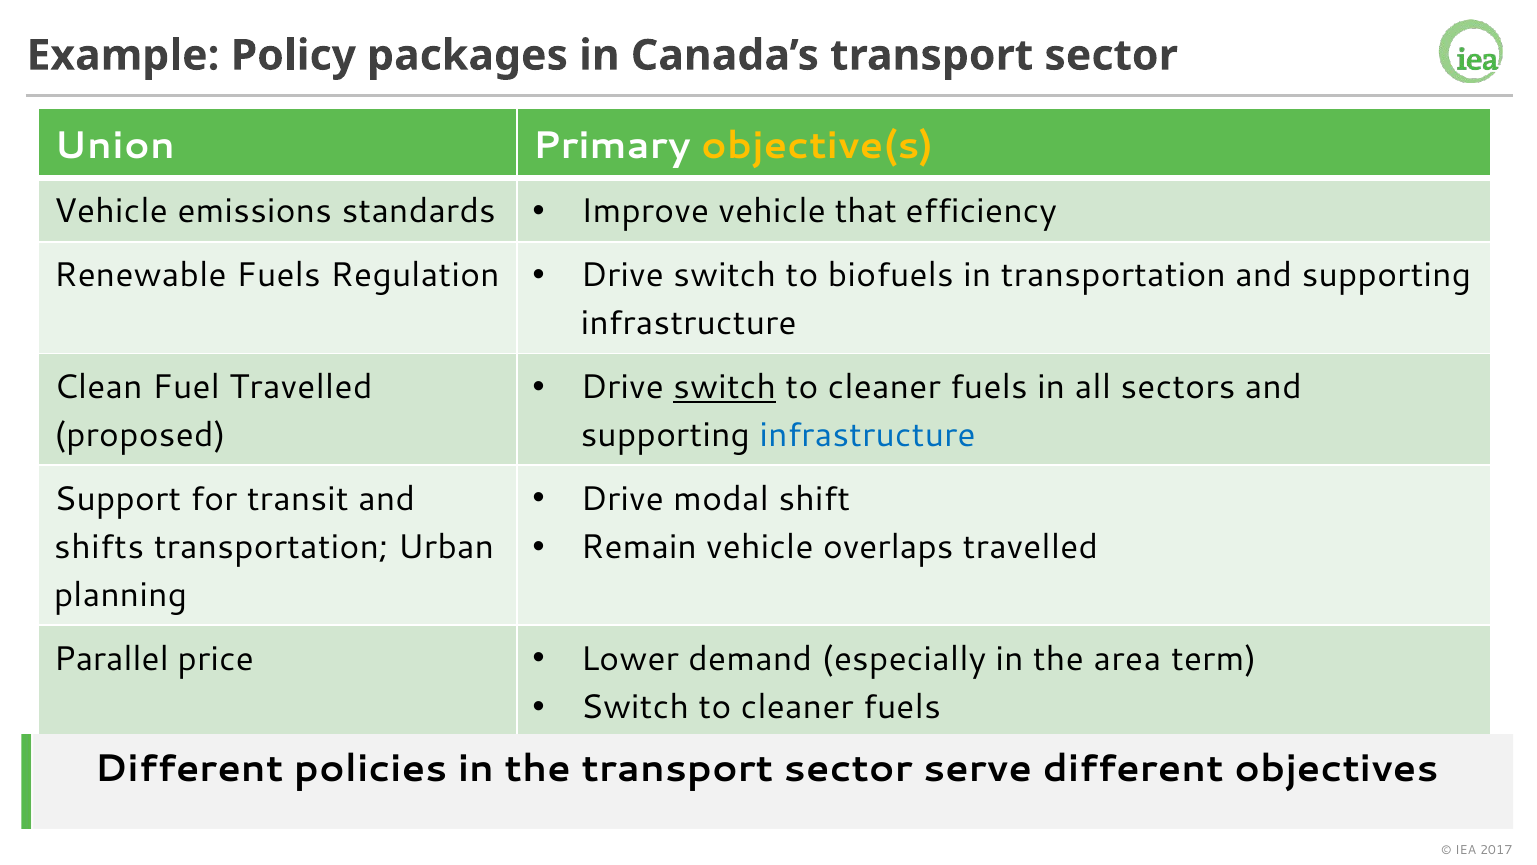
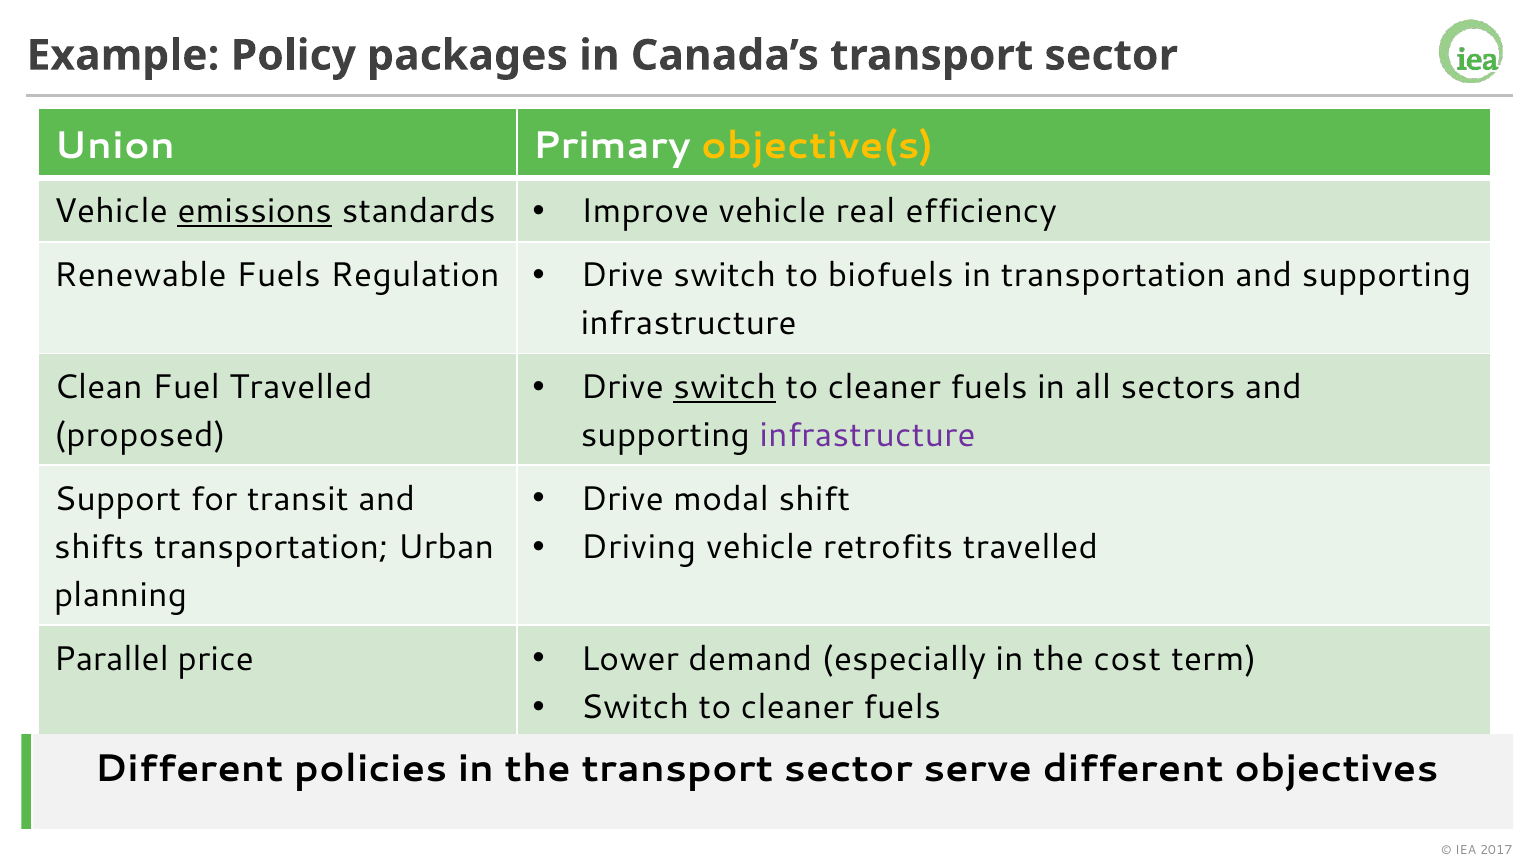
emissions underline: none -> present
that: that -> real
infrastructure at (868, 435) colour: blue -> purple
Remain: Remain -> Driving
overlaps: overlaps -> retrofits
area: area -> cost
